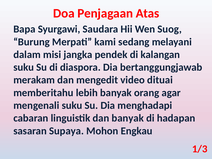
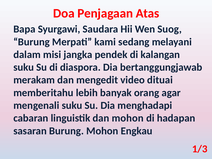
dan banyak: banyak -> mohon
sasaran Supaya: Supaya -> Burung
